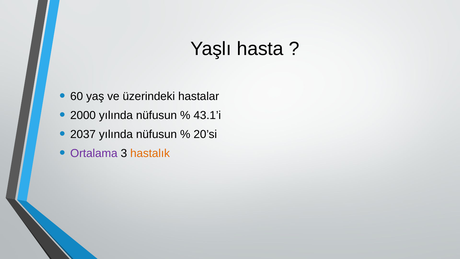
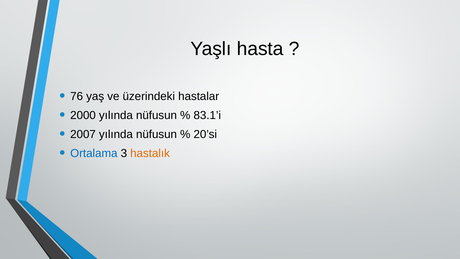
60: 60 -> 76
43.1’i: 43.1’i -> 83.1’i
2037: 2037 -> 2007
Ortalama colour: purple -> blue
